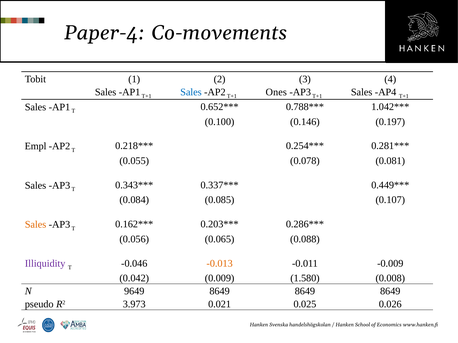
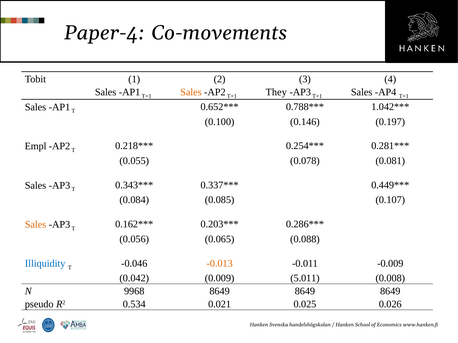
Sales at (191, 92) colour: blue -> orange
Ones: Ones -> They
Illiquidity colour: purple -> blue
1.580: 1.580 -> 5.011
9649: 9649 -> 9968
3.973: 3.973 -> 0.534
